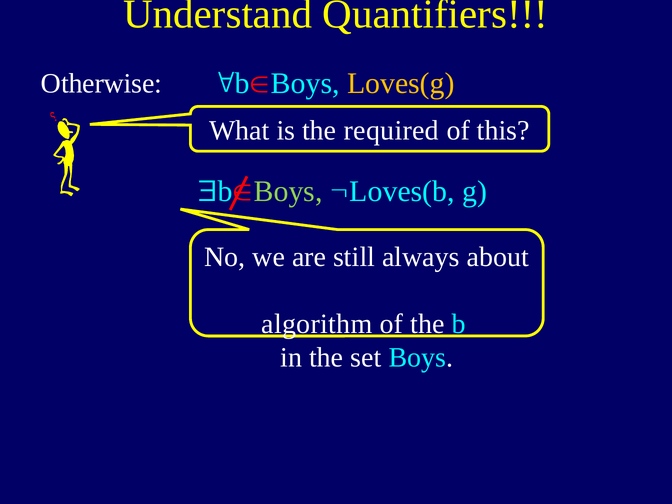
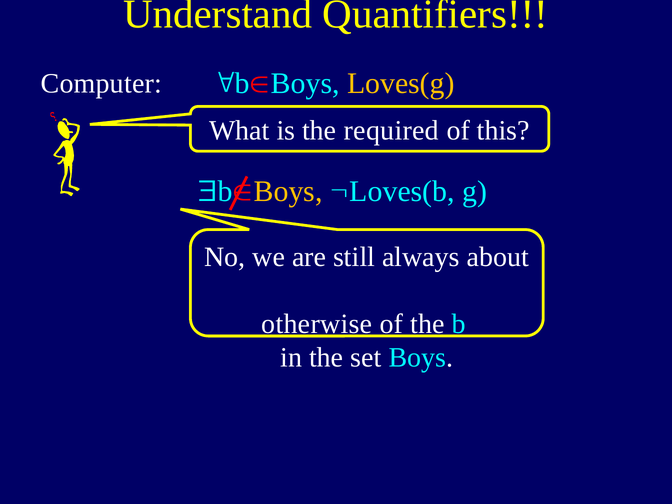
Otherwise: Otherwise -> Computer
Boys at (288, 191) colour: light green -> yellow
algorithm: algorithm -> otherwise
